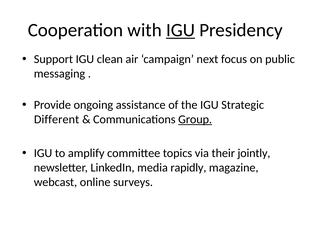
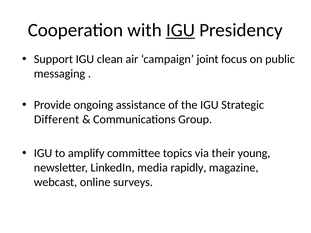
next: next -> joint
Group underline: present -> none
jointly: jointly -> young
